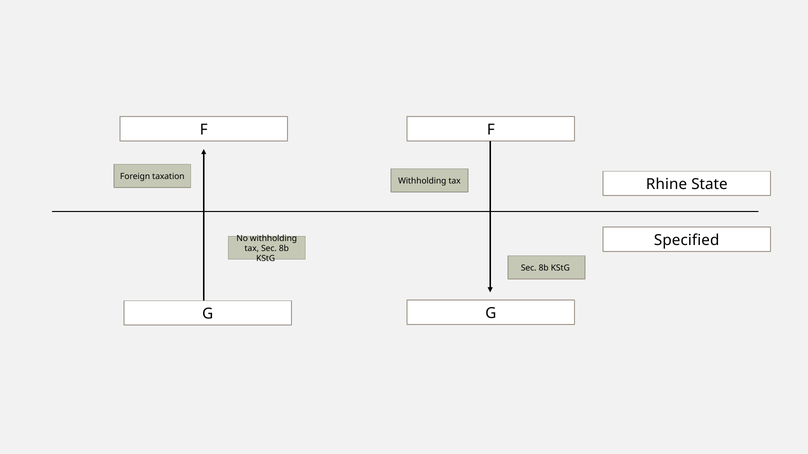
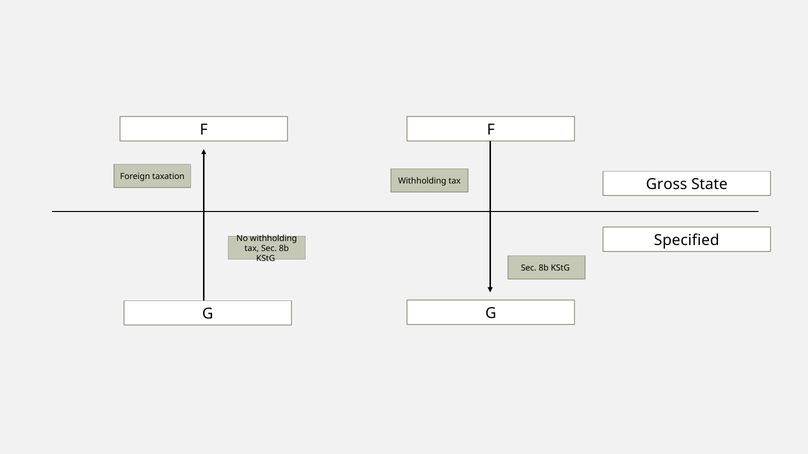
Rhine: Rhine -> Gross
